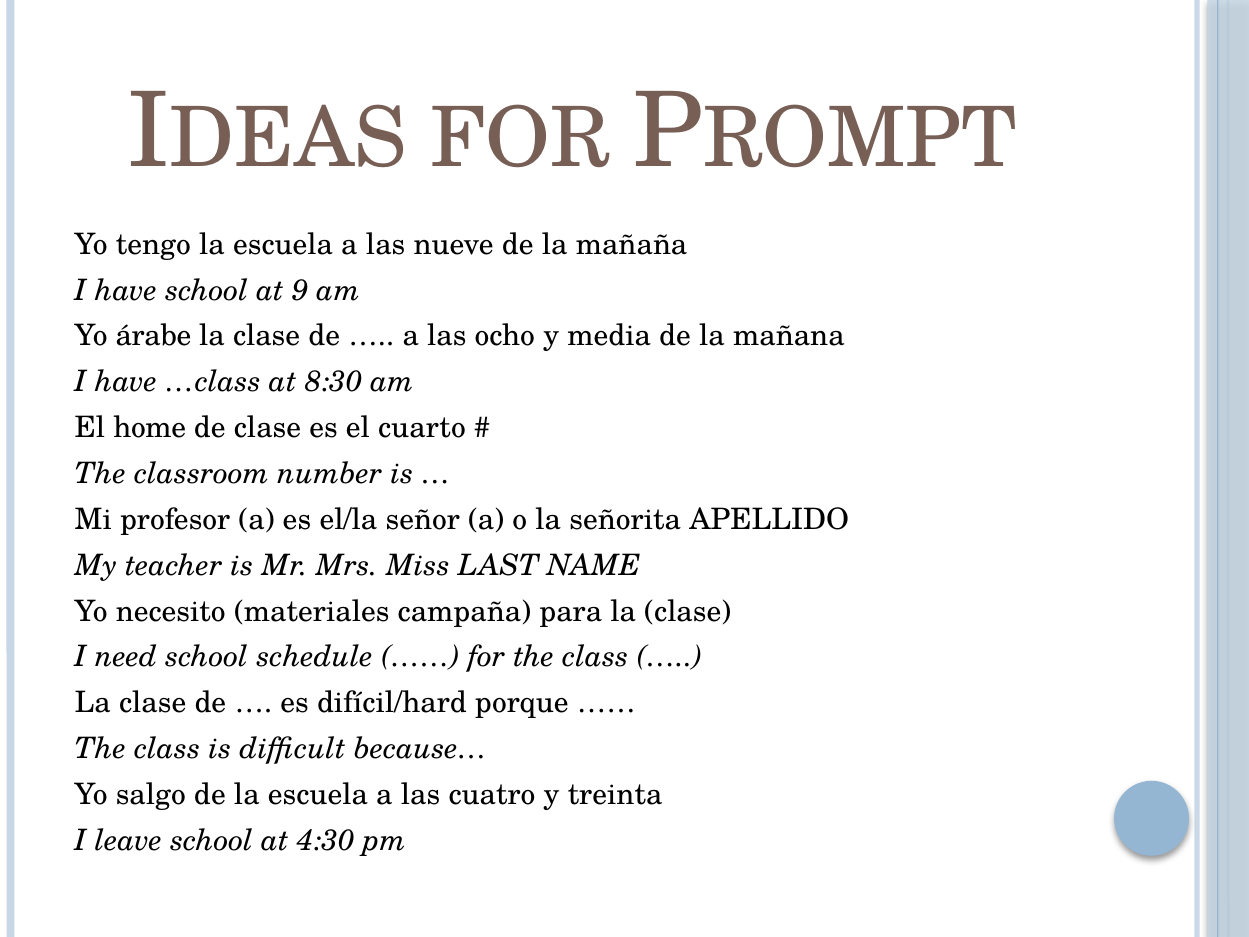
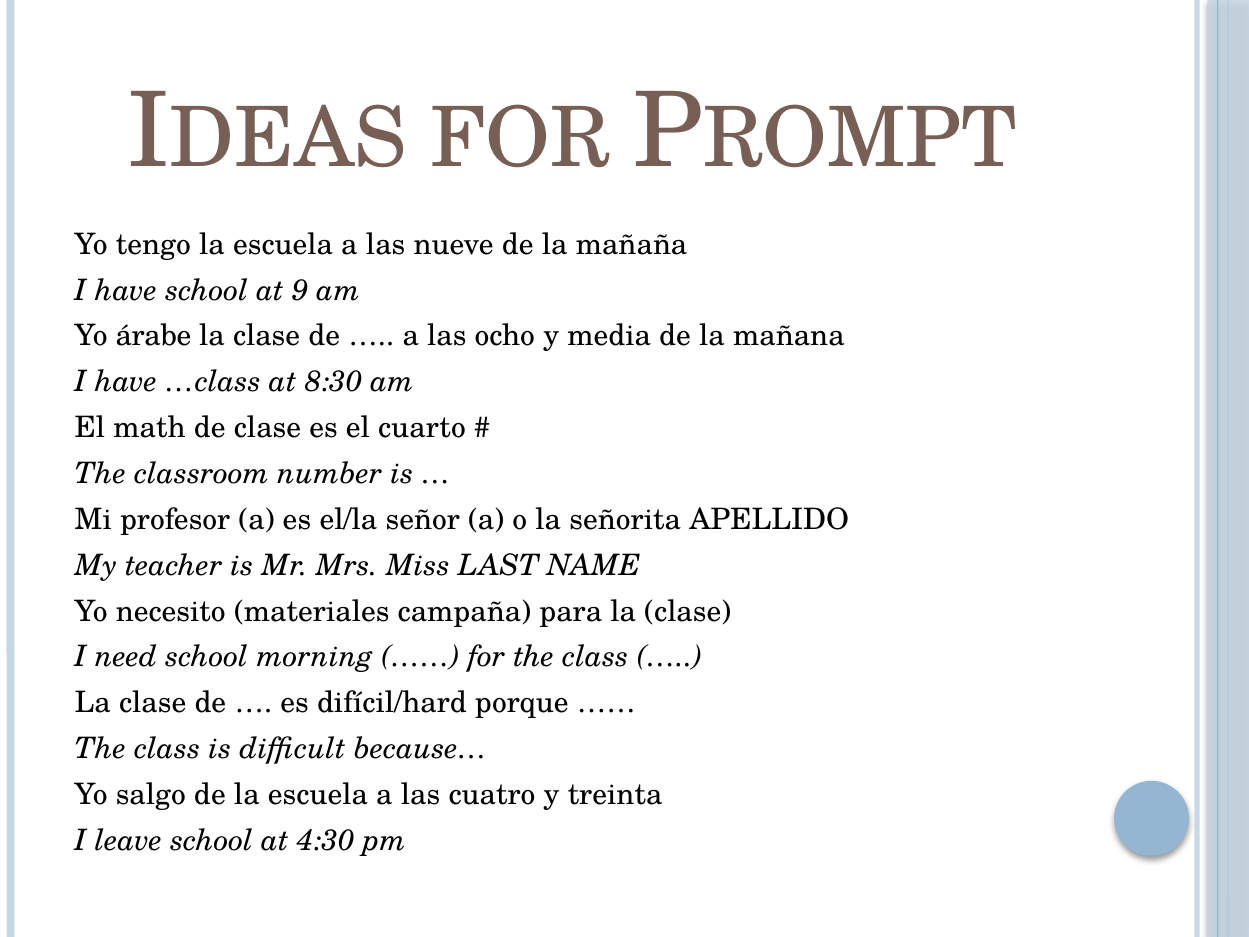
home: home -> math
schedule: schedule -> morning
